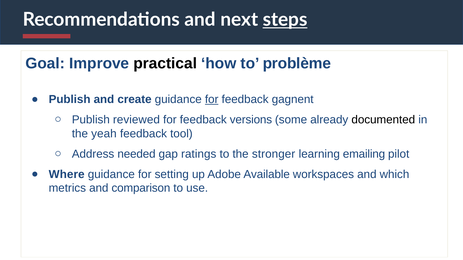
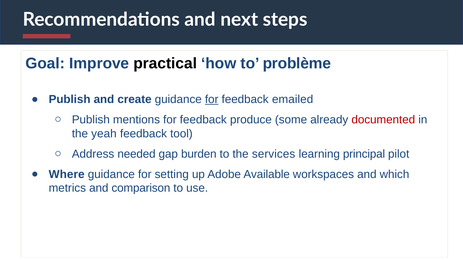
steps underline: present -> none
gagnent: gagnent -> emailed
reviewed: reviewed -> mentions
versions: versions -> produce
documented colour: black -> red
ratings: ratings -> burden
stronger: stronger -> services
emailing: emailing -> principal
